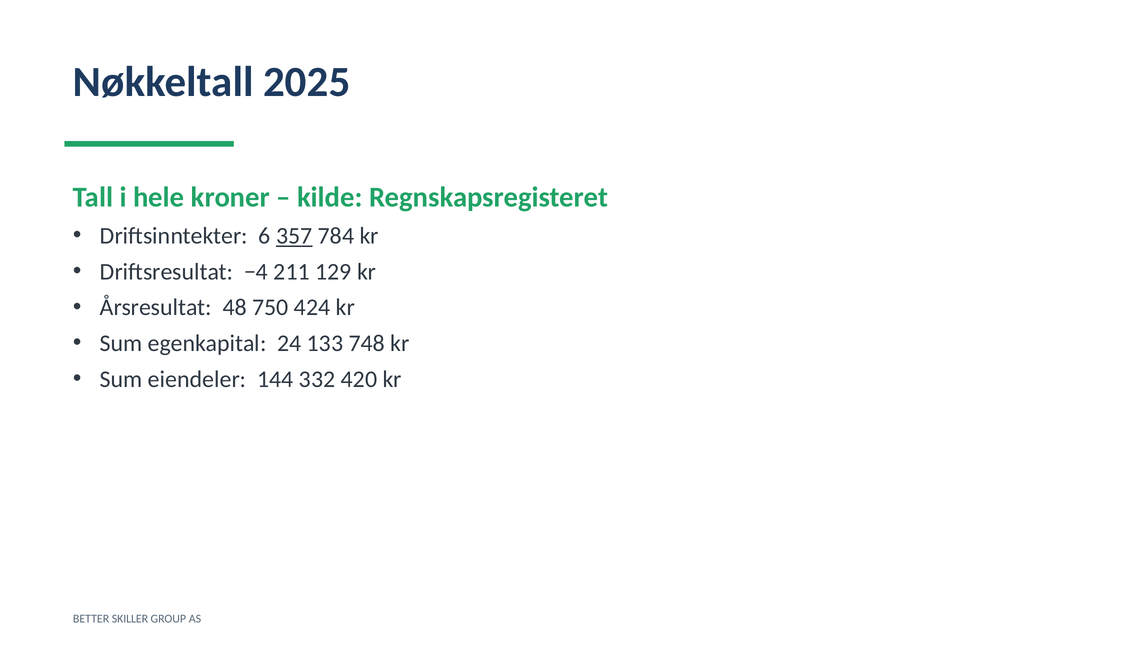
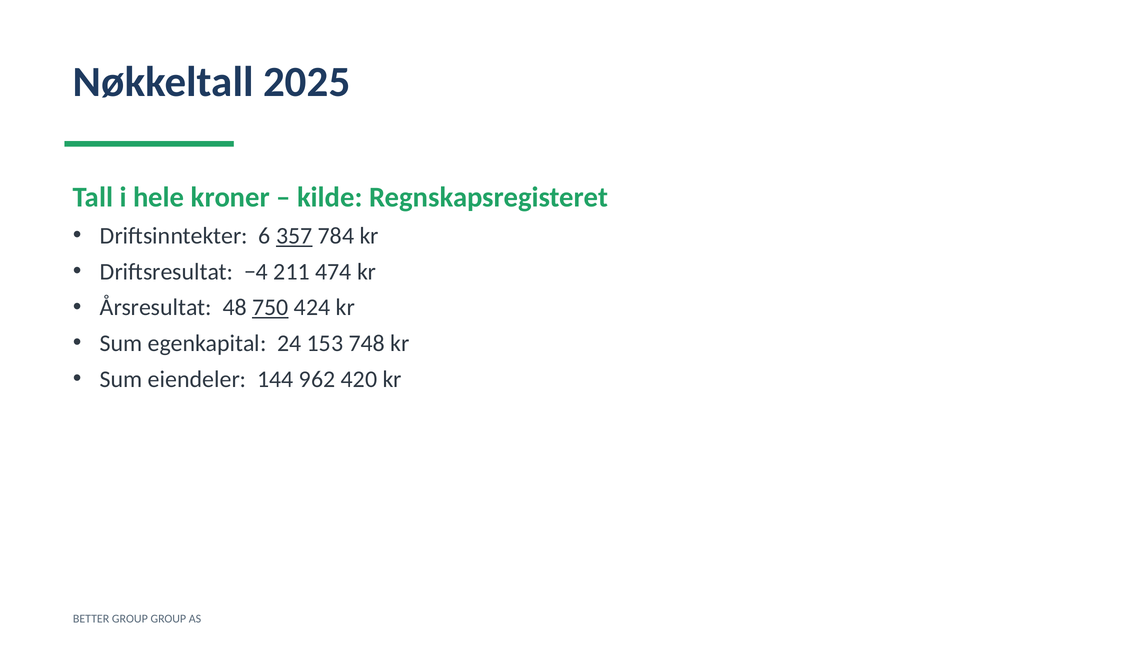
129: 129 -> 474
750 underline: none -> present
133: 133 -> 153
332: 332 -> 962
BETTER SKILLER: SKILLER -> GROUP
